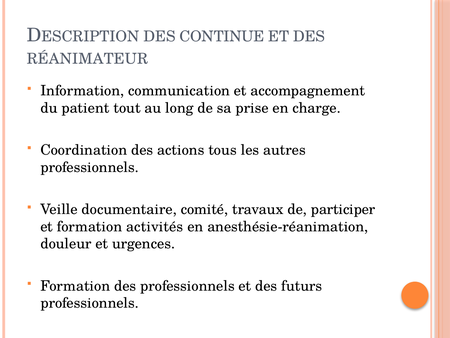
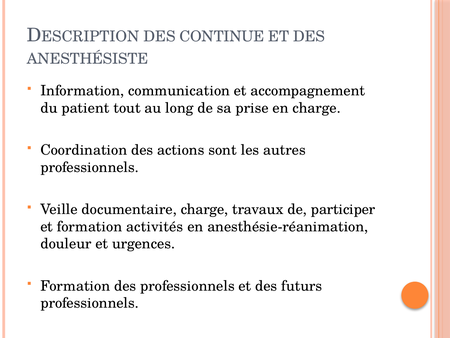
RÉANIMATEUR: RÉANIMATEUR -> ANESTHÉSISTE
tous: tous -> sont
documentaire comité: comité -> charge
